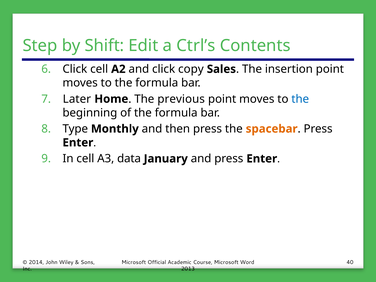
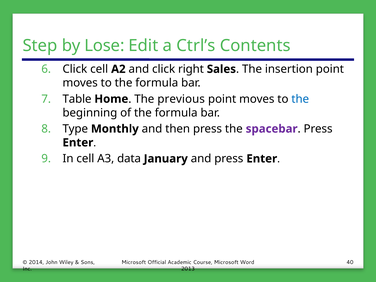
Shift: Shift -> Lose
copy: copy -> right
Later: Later -> Table
spacebar colour: orange -> purple
